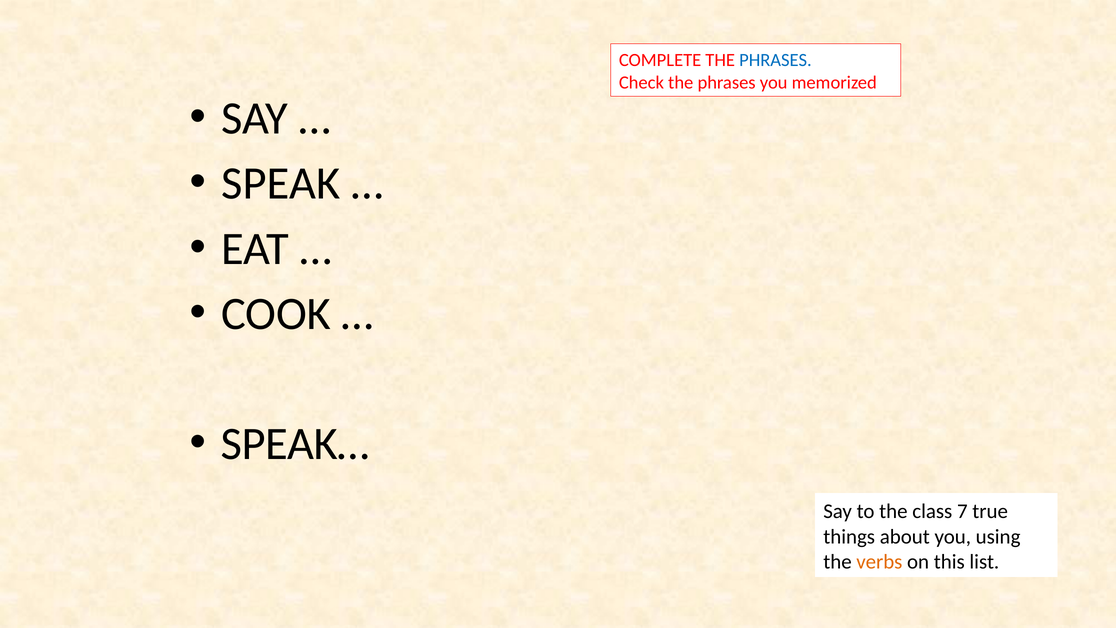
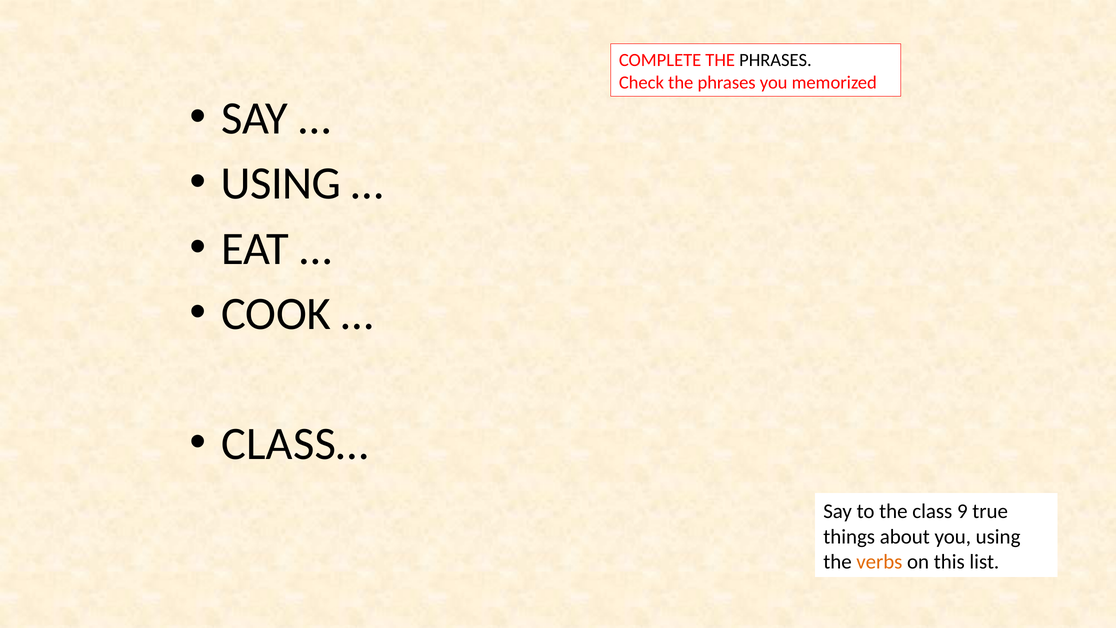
PHRASES at (775, 60) colour: blue -> black
SPEAK at (281, 184): SPEAK -> USING
SPEAK…: SPEAK… -> CLASS…
7: 7 -> 9
